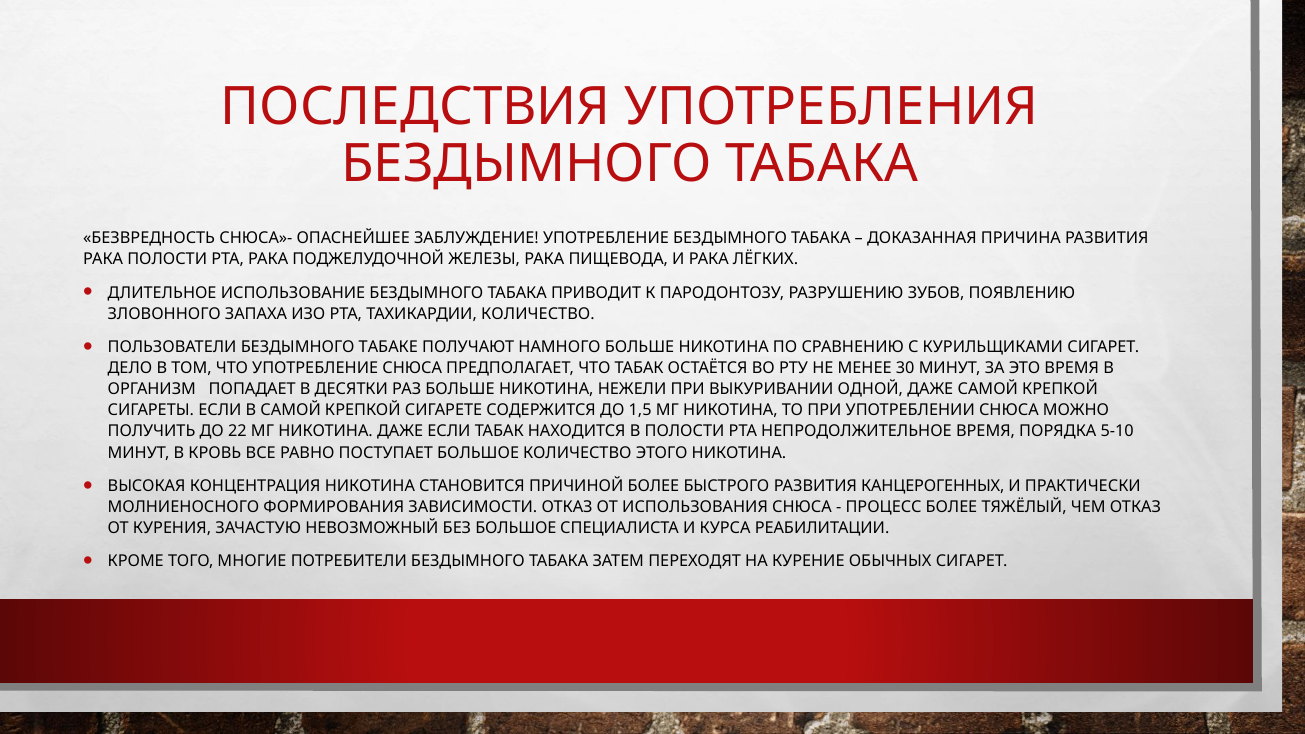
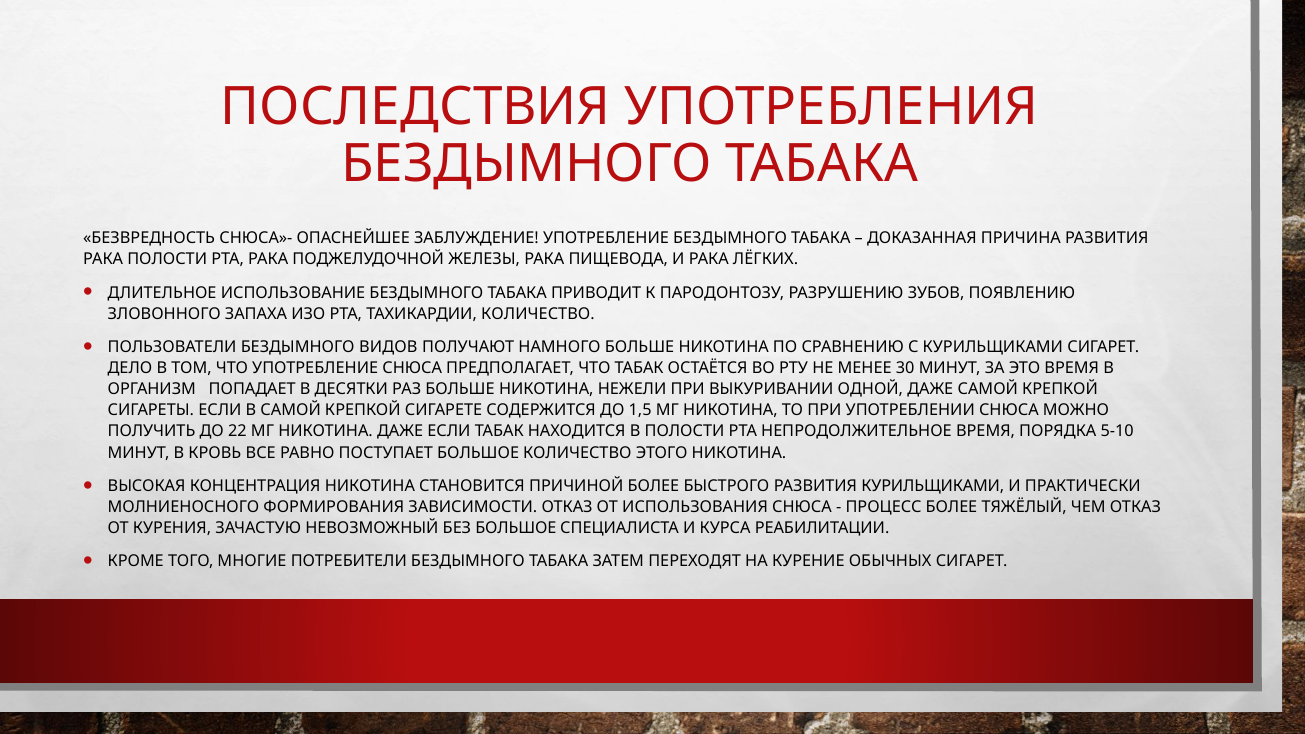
ТАБАКЕ: ТАБАКЕ -> ВИДОВ
РАЗВИТИЯ КАНЦЕРОГЕННЫХ: КАНЦЕРОГЕННЫХ -> КУРИЛЬЩИКАМИ
